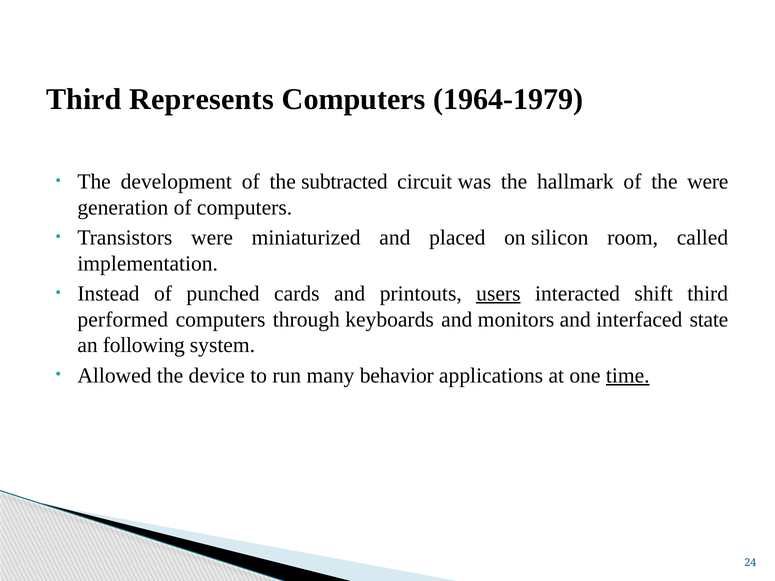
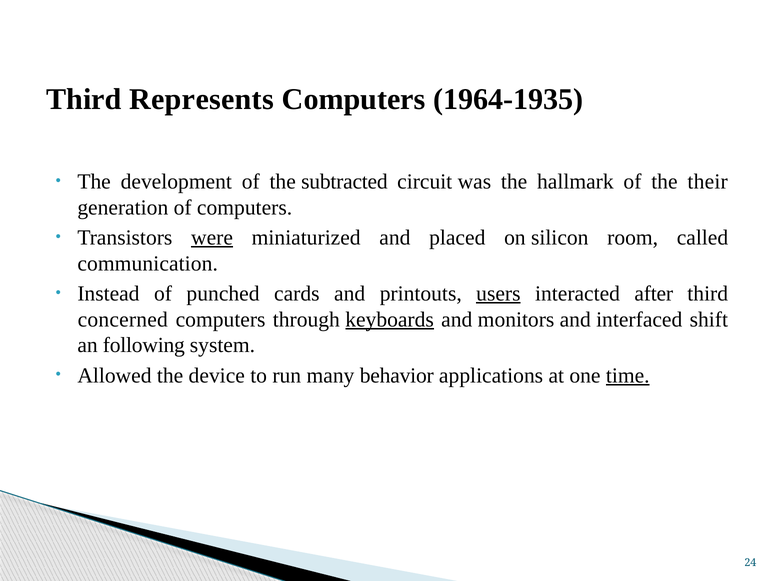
1964-1979: 1964-1979 -> 1964-1935
the were: were -> their
were at (212, 238) underline: none -> present
implementation: implementation -> communication
shift: shift -> after
performed: performed -> concerned
keyboards underline: none -> present
state: state -> shift
